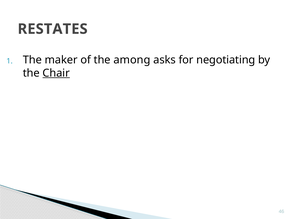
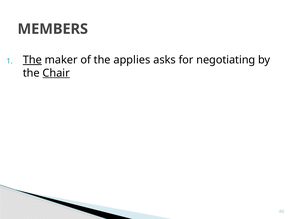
RESTATES: RESTATES -> MEMBERS
The at (32, 60) underline: none -> present
among: among -> applies
